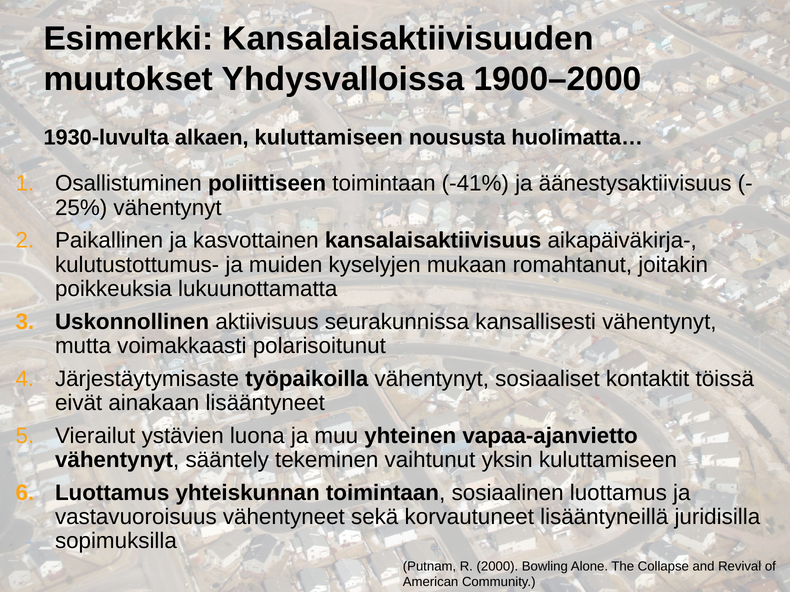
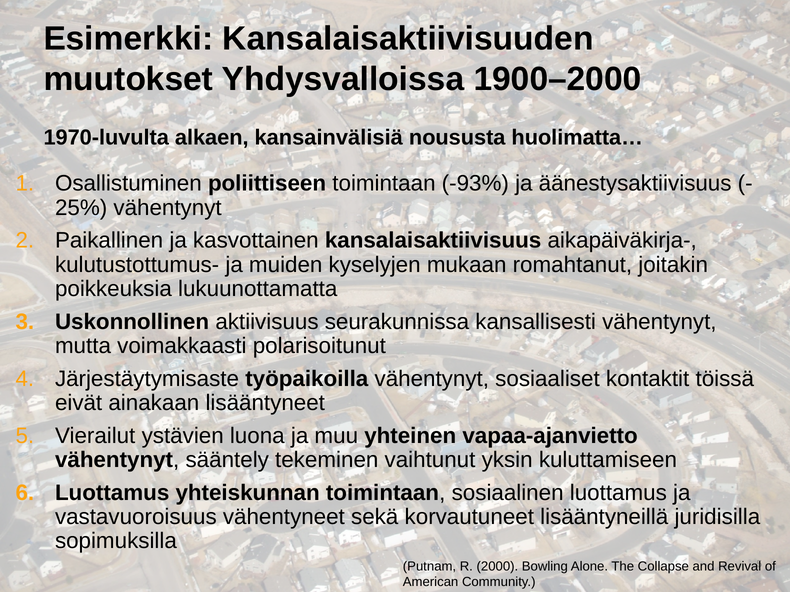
1930-luvulta: 1930-luvulta -> 1970-luvulta
alkaen kuluttamiseen: kuluttamiseen -> kansainvälisiä
-41%: -41% -> -93%
